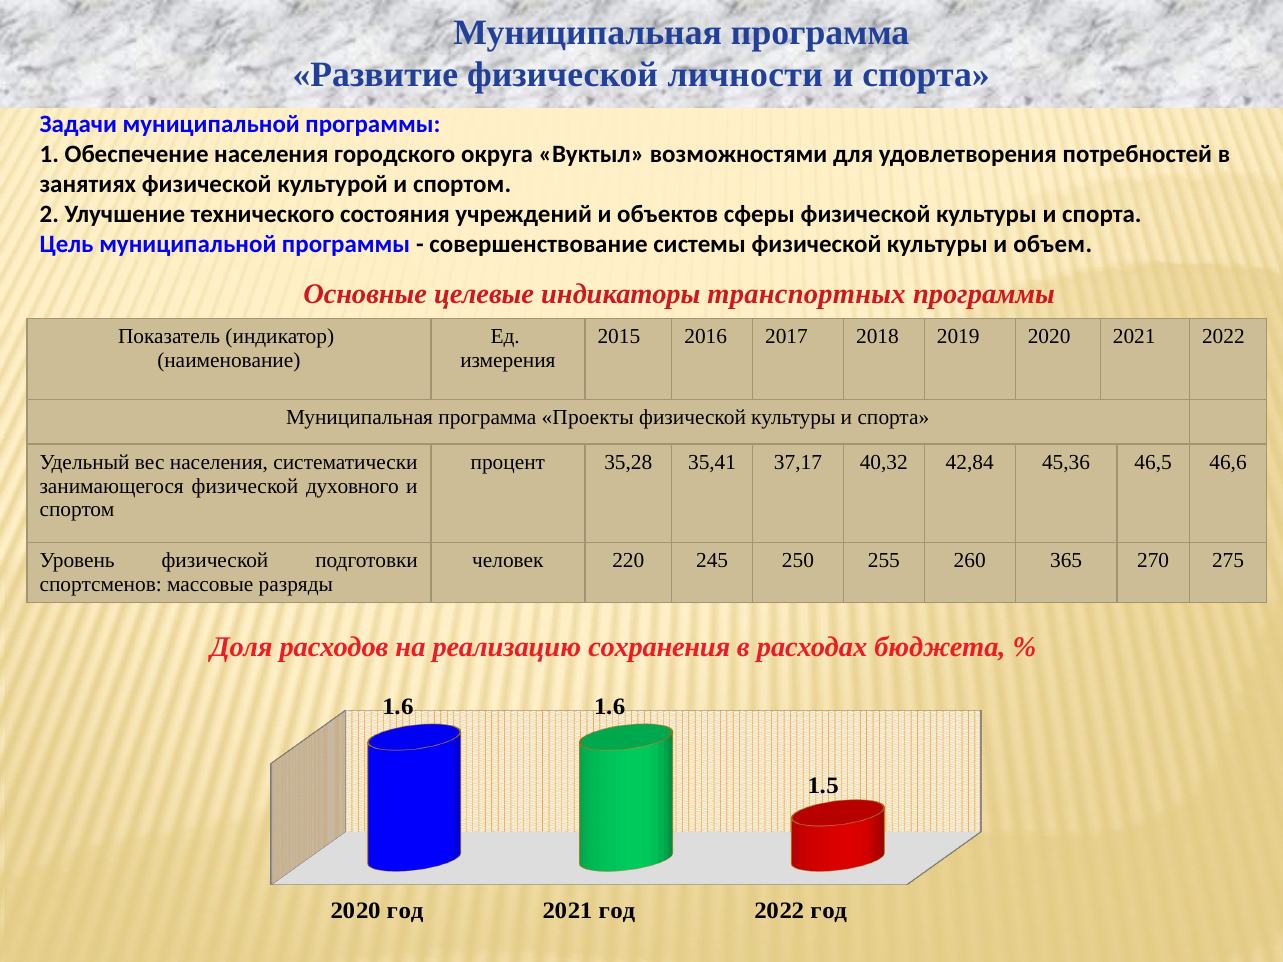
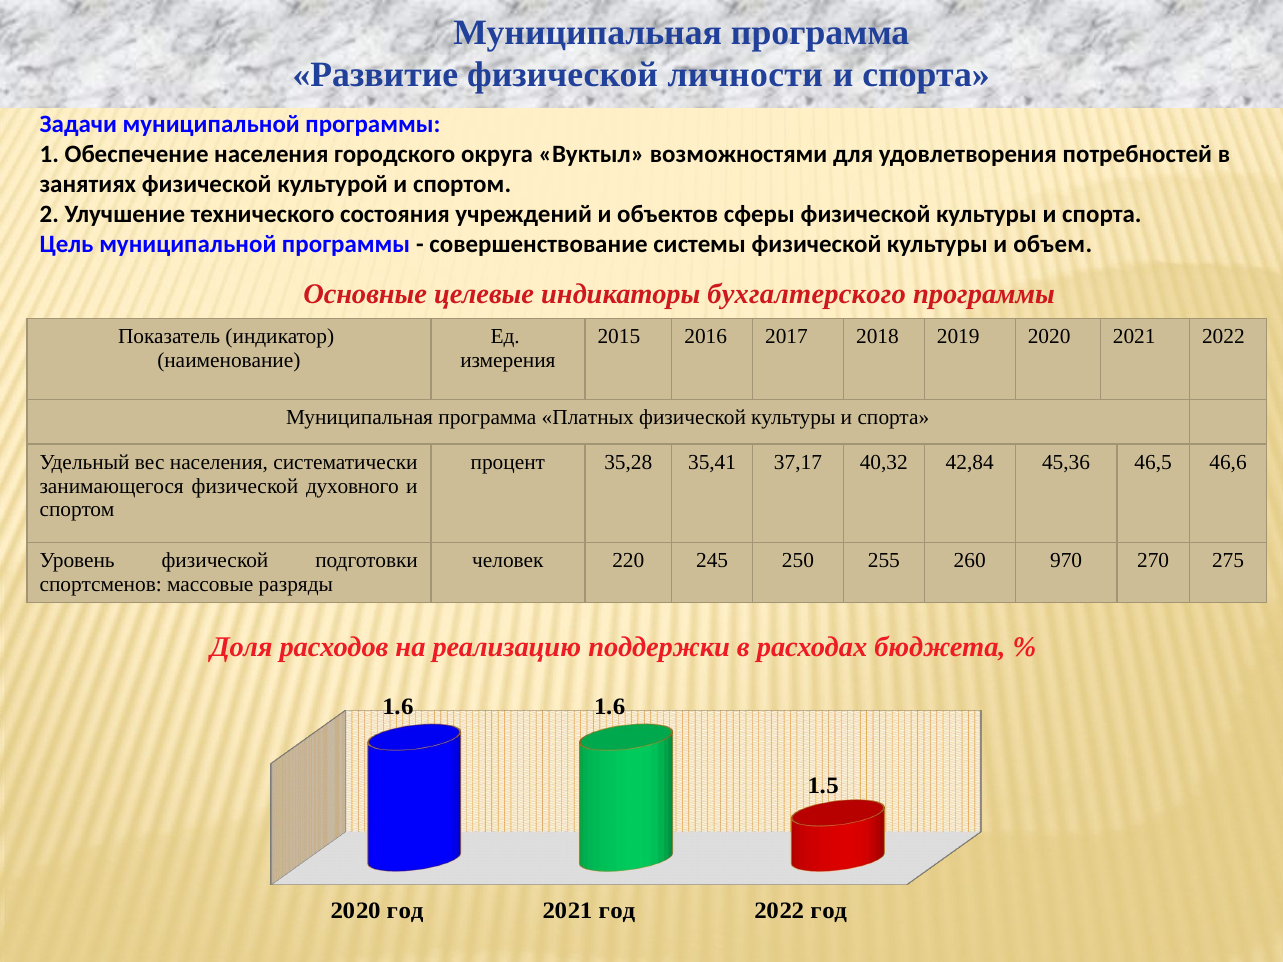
транспортных: транспортных -> бухгалтерского
Проекты: Проекты -> Платных
365: 365 -> 970
сохранения: сохранения -> поддержки
